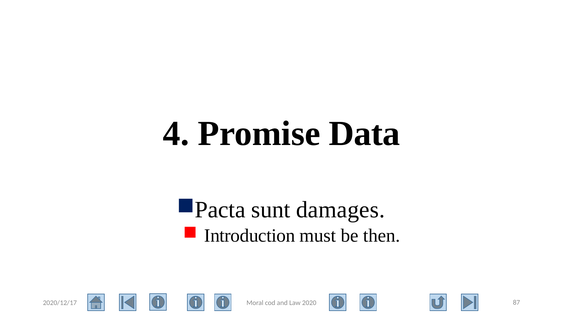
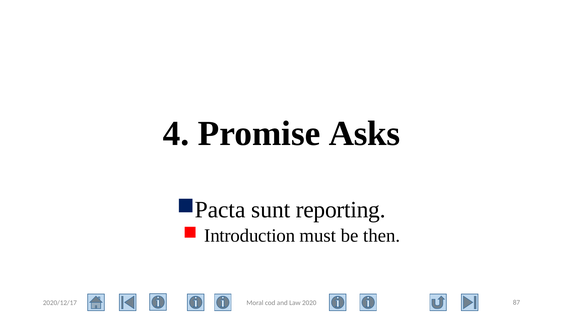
Data: Data -> Asks
damages: damages -> reporting
